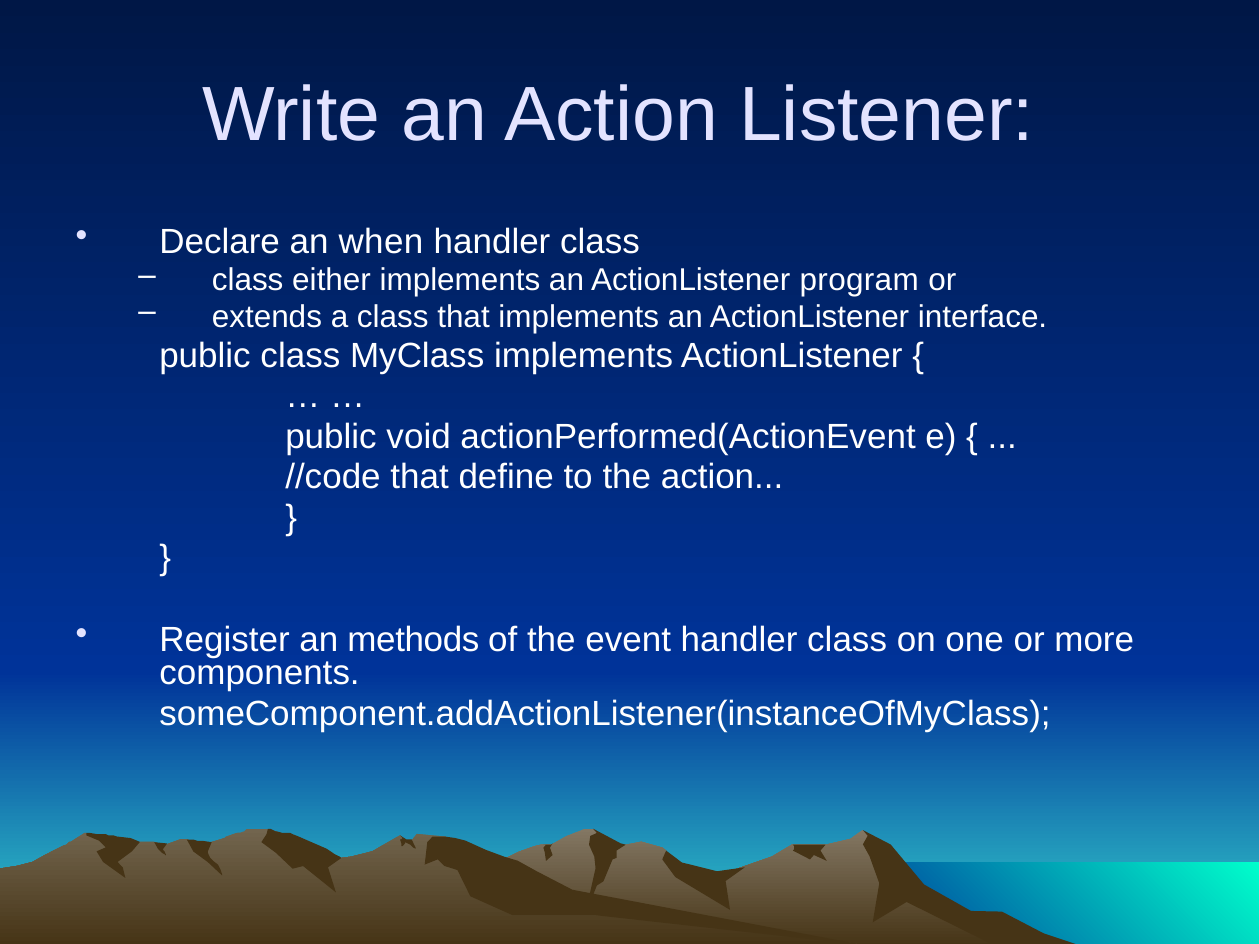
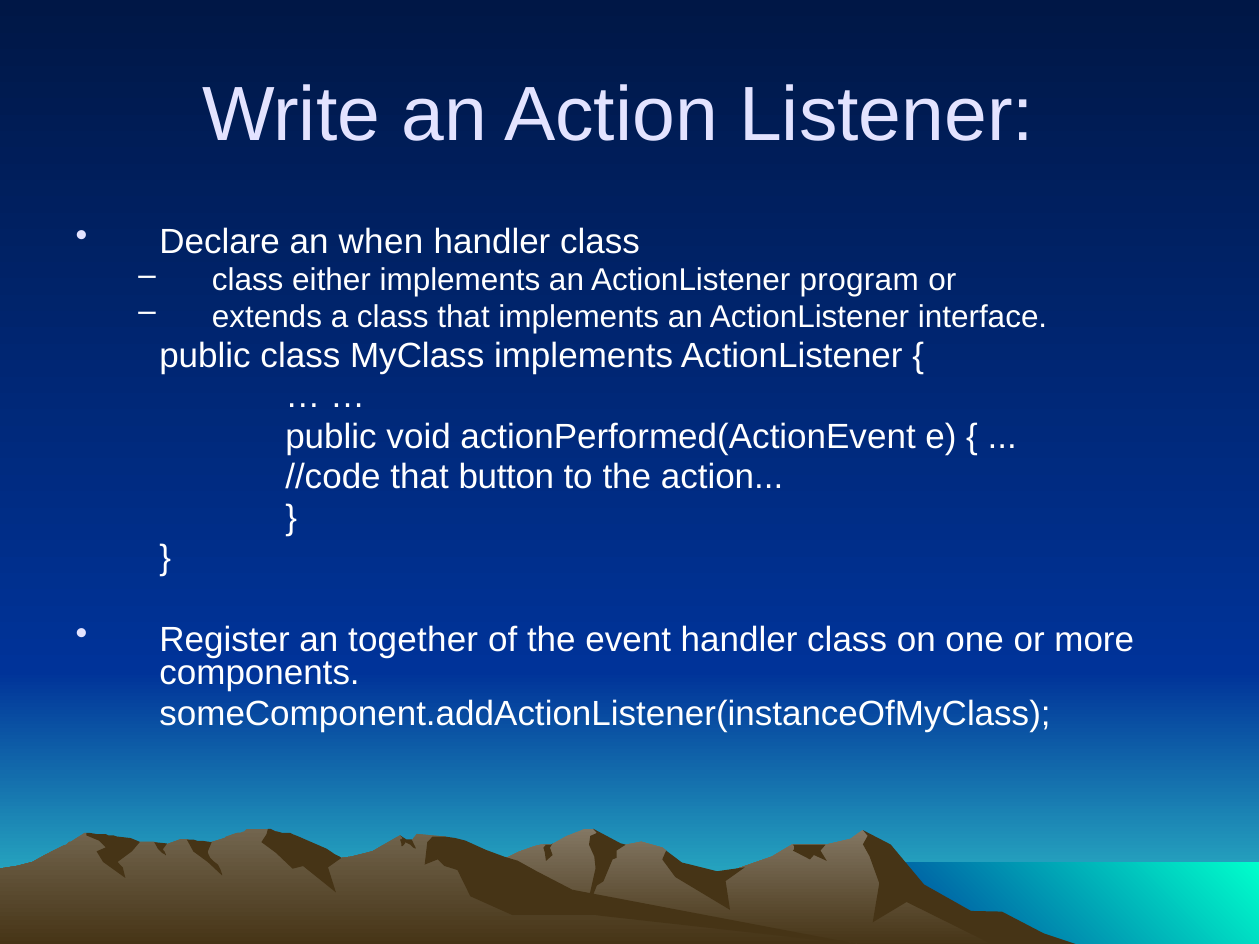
define: define -> button
methods: methods -> together
